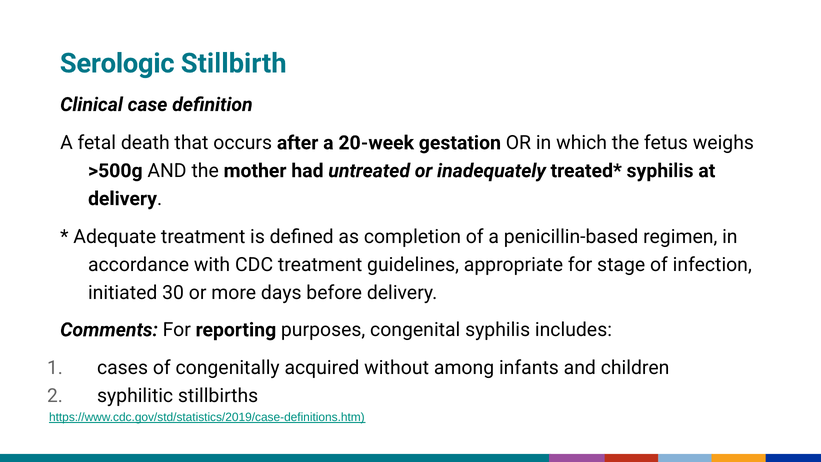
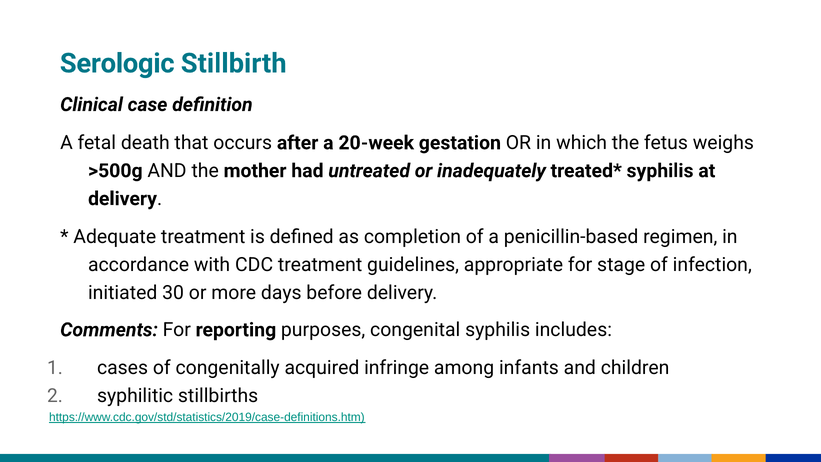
without: without -> infringe
